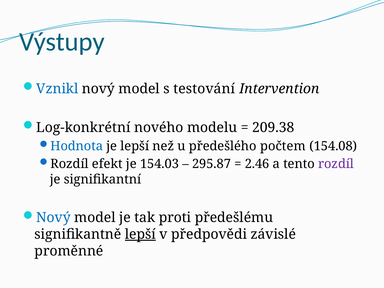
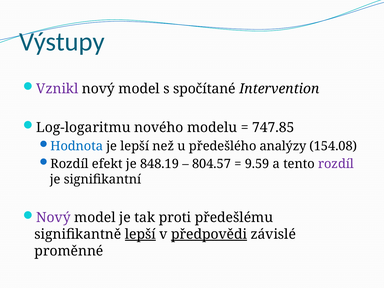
Vznikl colour: blue -> purple
testování: testování -> spočítané
Log-konkrétní: Log-konkrétní -> Log-logaritmu
209.38: 209.38 -> 747.85
počtem: počtem -> analýzy
154.03: 154.03 -> 848.19
295.87: 295.87 -> 804.57
2.46: 2.46 -> 9.59
Nový at (53, 218) colour: blue -> purple
předpovědi underline: none -> present
